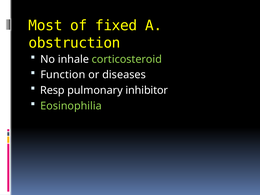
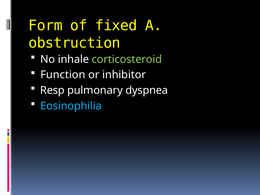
Most: Most -> Form
diseases: diseases -> inhibitor
inhibitor: inhibitor -> dyspnea
Eosinophilia colour: light green -> light blue
